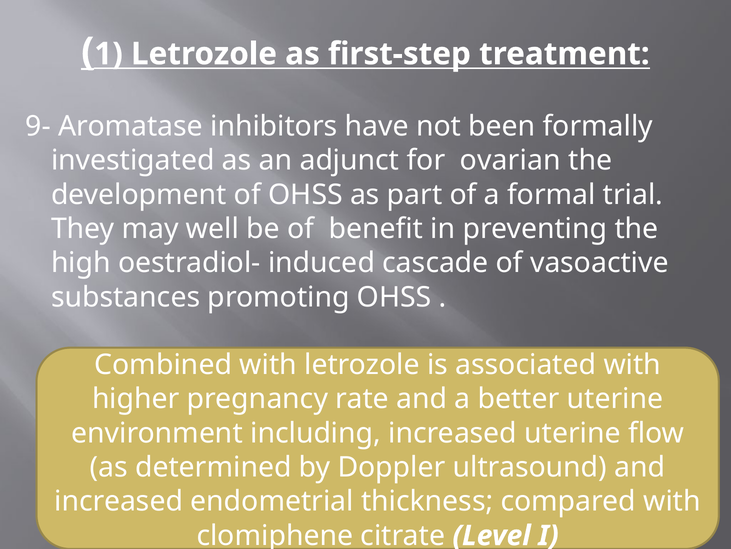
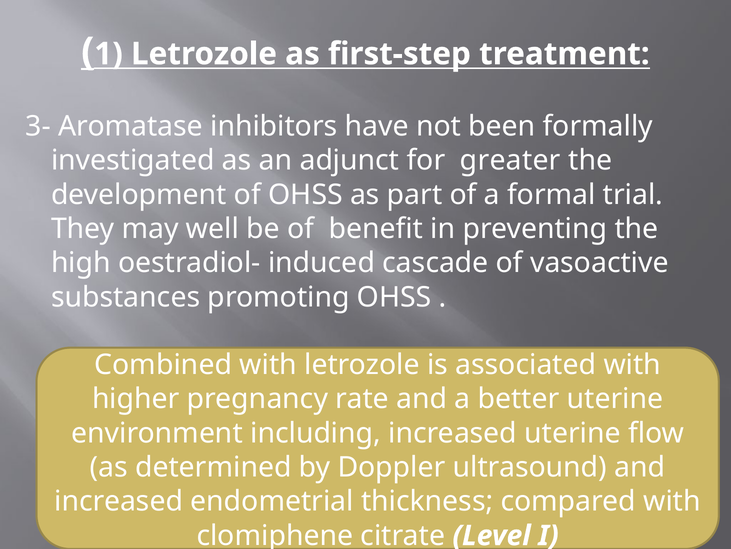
9-: 9- -> 3-
ovarian: ovarian -> greater
